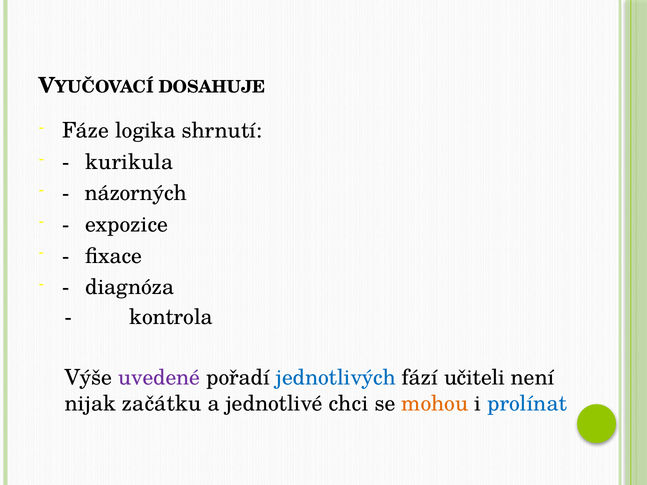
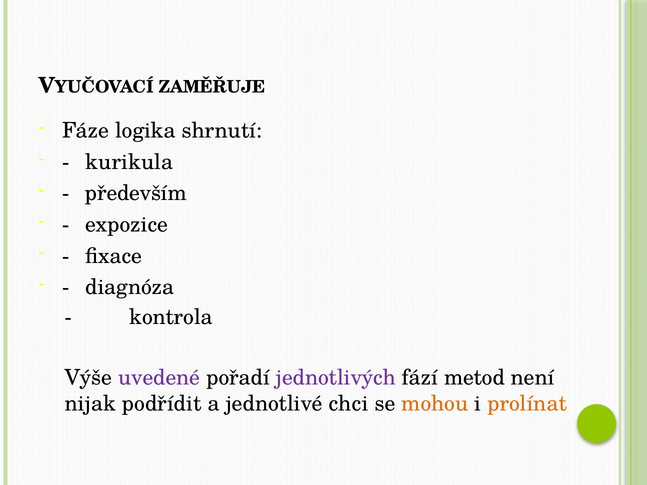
DOSAHUJE: DOSAHUJE -> ZAMĚŘUJE
názorných: názorných -> především
jednotlivých colour: blue -> purple
učiteli: učiteli -> metod
začátku: začátku -> podřídit
prolínat colour: blue -> orange
